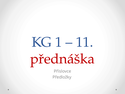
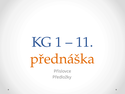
přednáška colour: red -> orange
